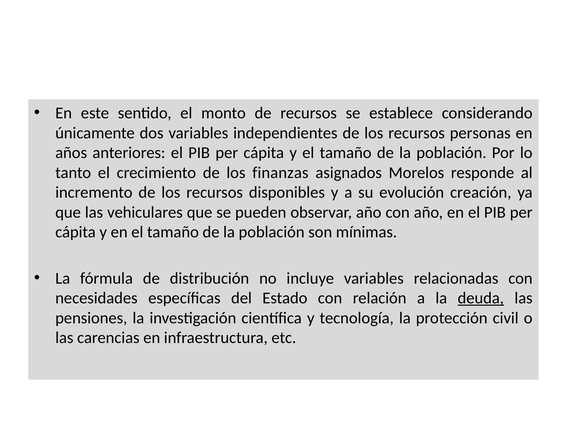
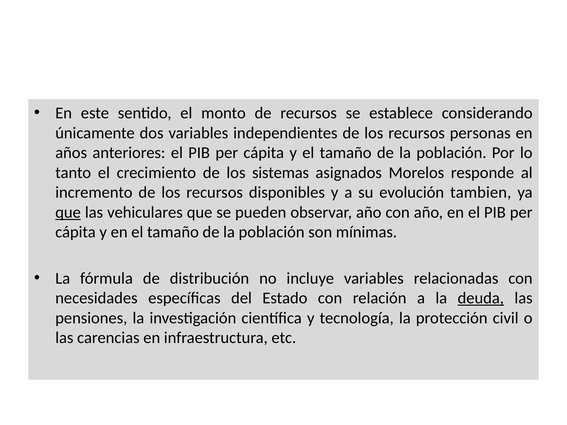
finanzas: finanzas -> sistemas
creación: creación -> tambien
que at (68, 212) underline: none -> present
